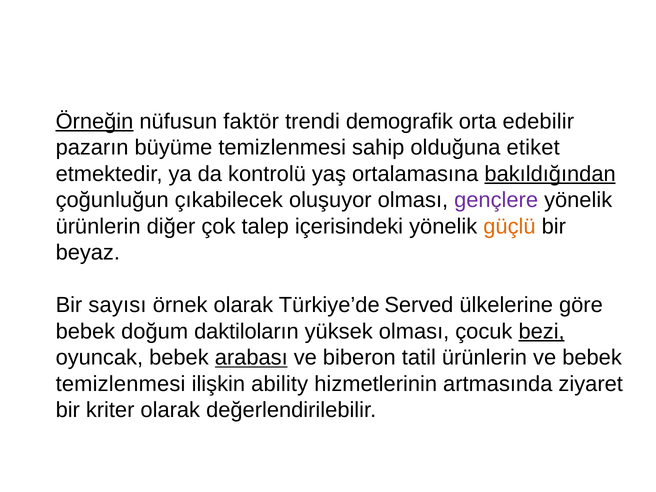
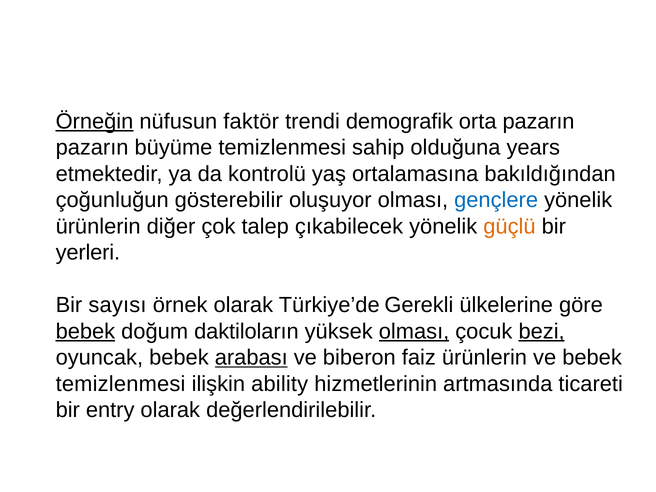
orta edebilir: edebilir -> pazarın
etiket: etiket -> years
bakıldığından underline: present -> none
çıkabilecek: çıkabilecek -> gösterebilir
gençlere colour: purple -> blue
içerisindeki: içerisindeki -> çıkabilecek
beyaz: beyaz -> yerleri
Served: Served -> Gerekli
bebek at (85, 331) underline: none -> present
olması at (414, 331) underline: none -> present
tatil: tatil -> faiz
ziyaret: ziyaret -> ticareti
kriter: kriter -> entry
